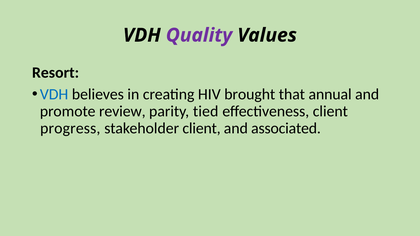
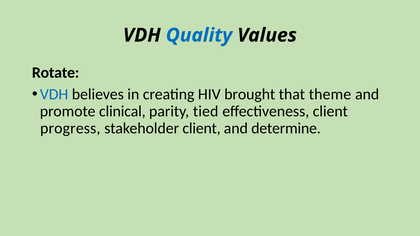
Quality colour: purple -> blue
Resort: Resort -> Rotate
annual: annual -> theme
review: review -> clinical
associated: associated -> determine
